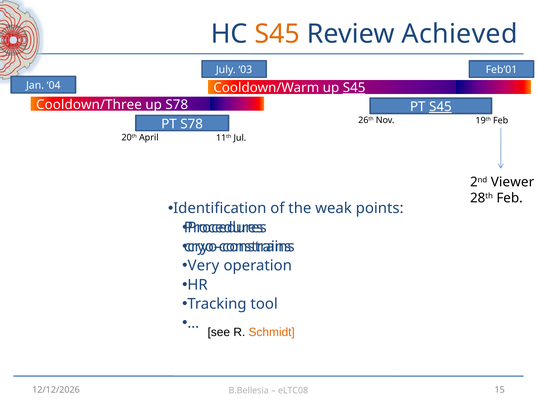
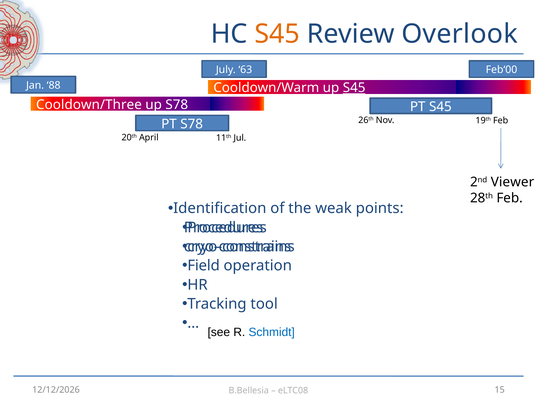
Achieved: Achieved -> Overlook
03: 03 -> 63
Feb‘01: Feb‘01 -> Feb‘00
04: 04 -> 88
S45 at (440, 107) underline: present -> none
Very: Very -> Field
Schmidt colour: orange -> blue
